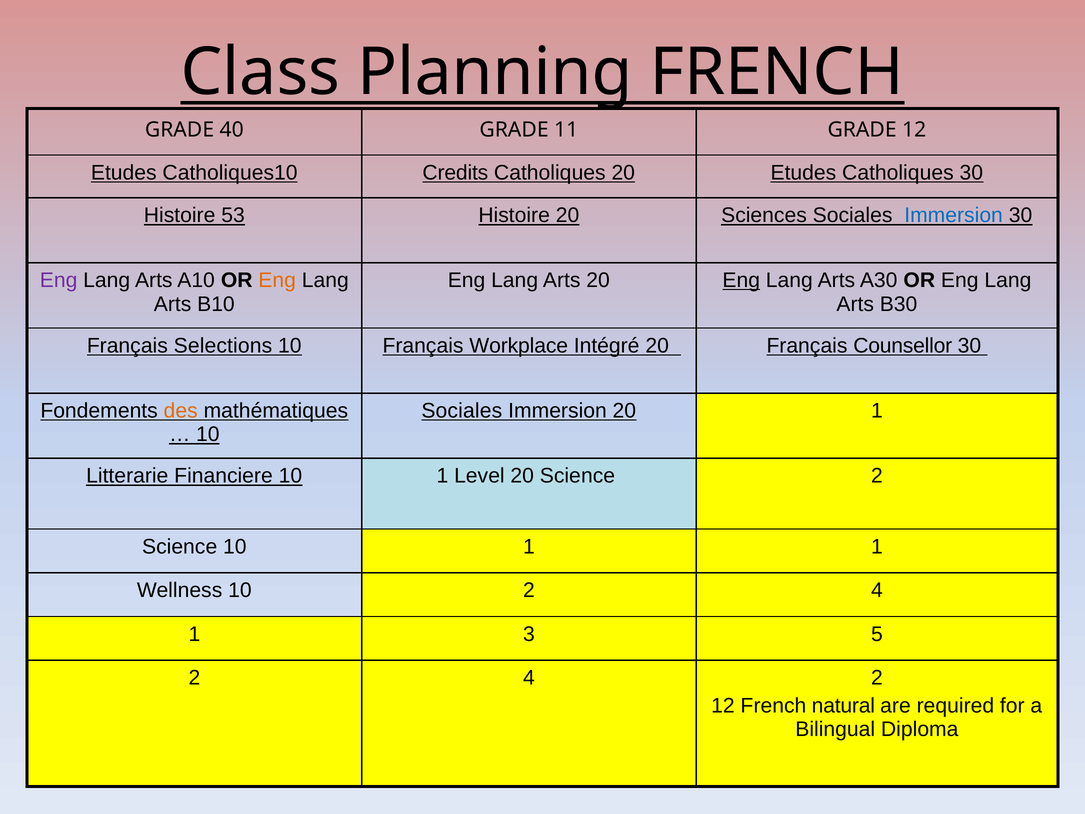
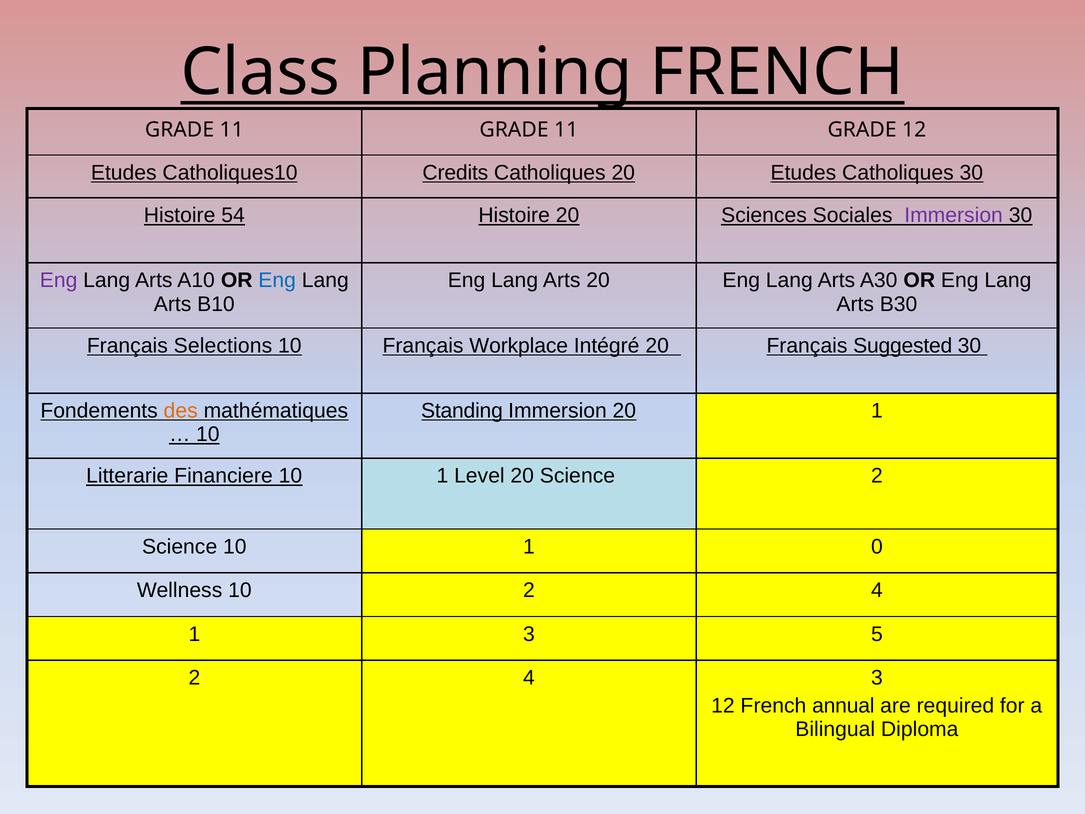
40 at (232, 130): 40 -> 11
53: 53 -> 54
Immersion at (954, 215) colour: blue -> purple
Eng at (277, 280) colour: orange -> blue
Eng at (741, 280) underline: present -> none
Counsellor: Counsellor -> Suggested
Sociales at (462, 411): Sociales -> Standing
1 1: 1 -> 0
4 2: 2 -> 3
natural: natural -> annual
